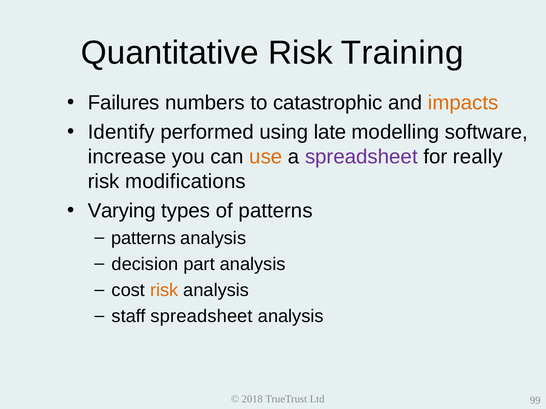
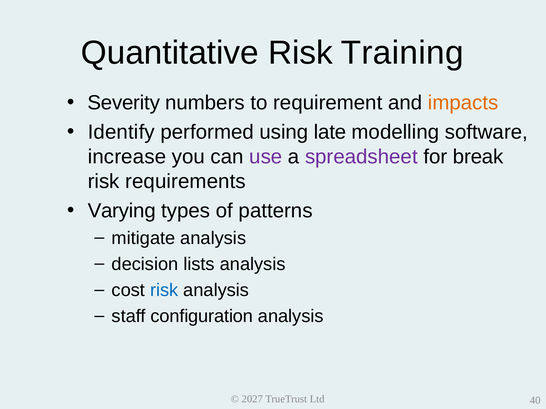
Failures: Failures -> Severity
catastrophic: catastrophic -> requirement
use colour: orange -> purple
really: really -> break
modifications: modifications -> requirements
patterns at (144, 238): patterns -> mitigate
part: part -> lists
risk at (164, 291) colour: orange -> blue
staff spreadsheet: spreadsheet -> configuration
2018: 2018 -> 2027
99: 99 -> 40
